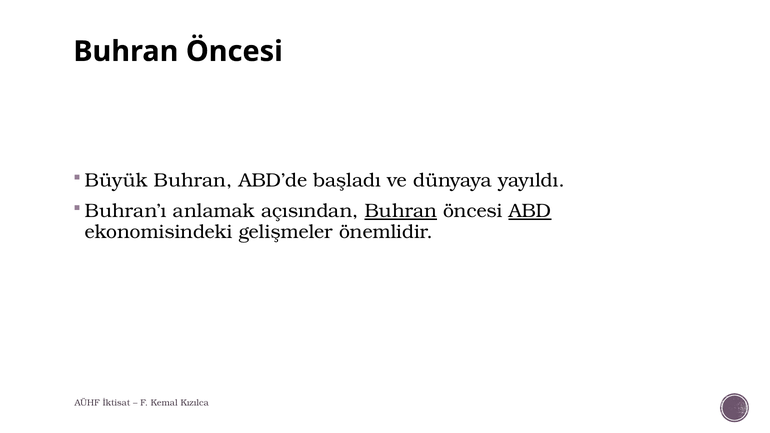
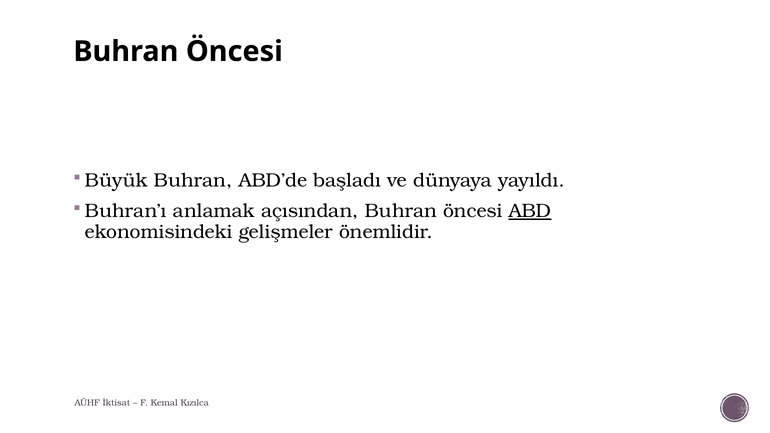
Buhran at (401, 211) underline: present -> none
